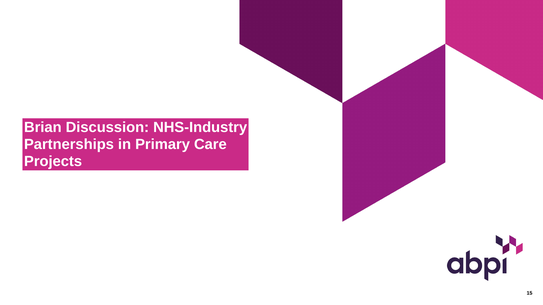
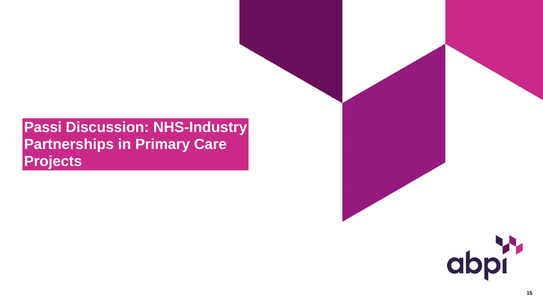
Brian: Brian -> Passi
